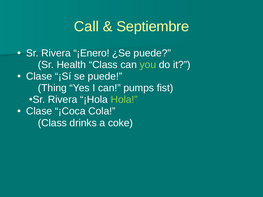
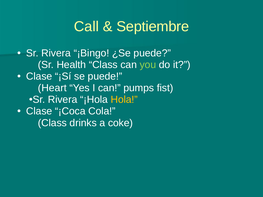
¡Enero: ¡Enero -> ¡Bingo
Thing: Thing -> Heart
Hola colour: light green -> yellow
